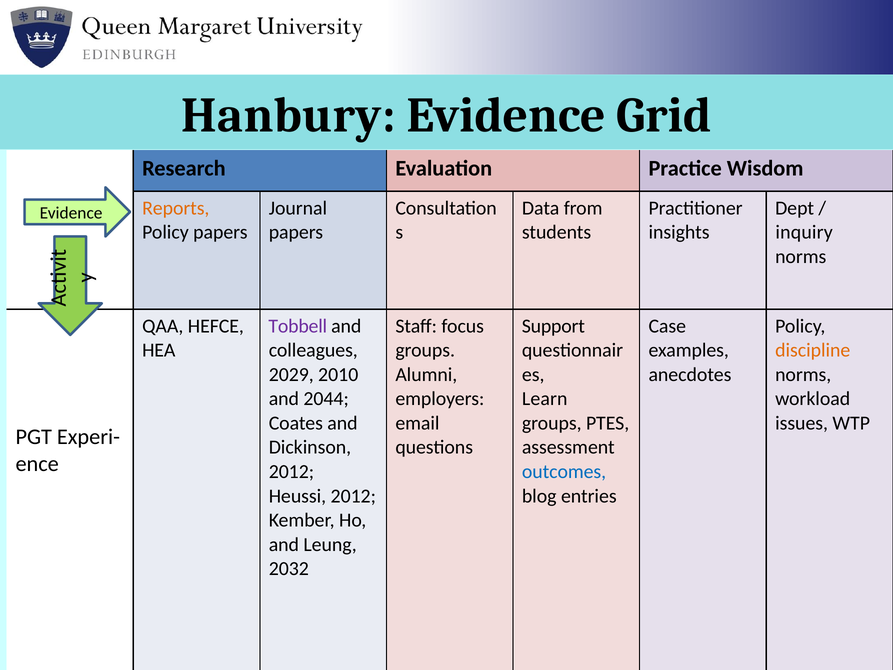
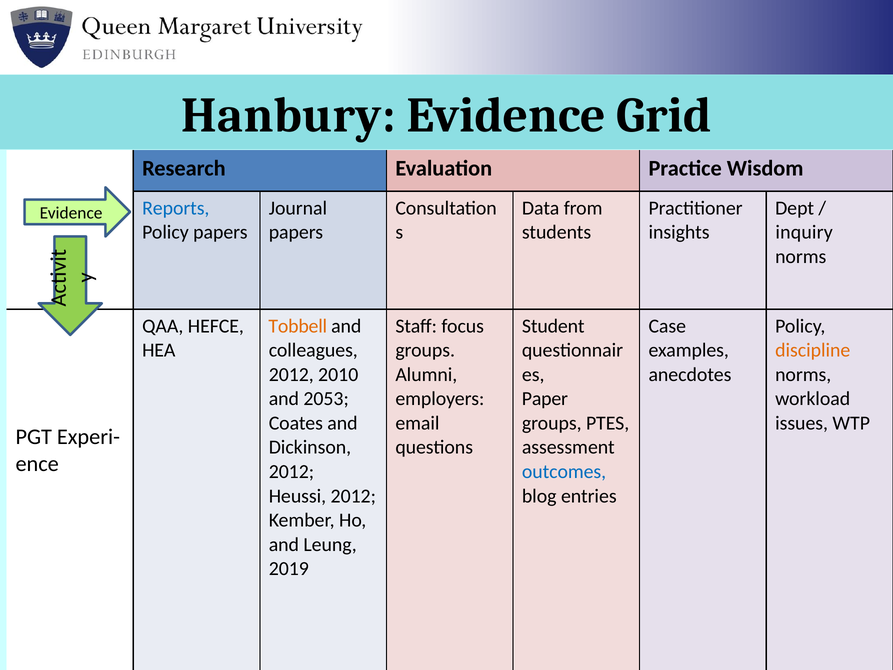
Reports colour: orange -> blue
Tobbell colour: purple -> orange
Support: Support -> Student
2029 at (291, 374): 2029 -> 2012
2044: 2044 -> 2053
Learn: Learn -> Paper
2032: 2032 -> 2019
